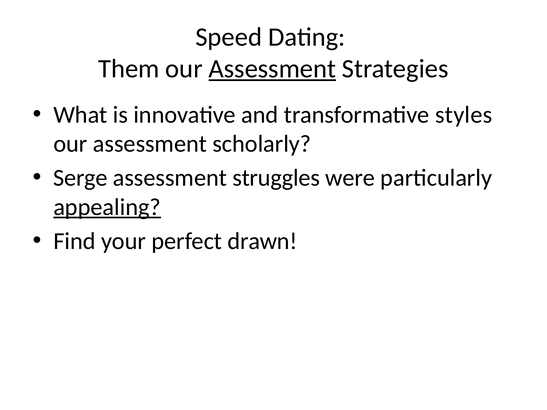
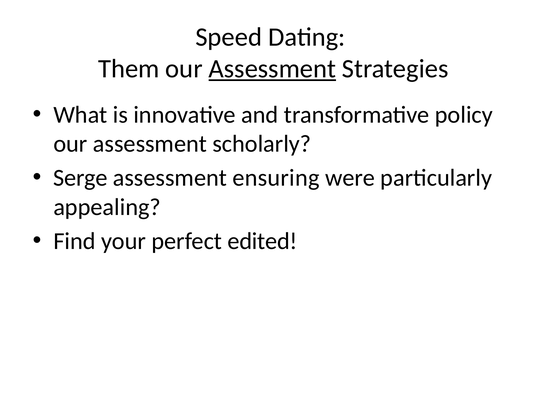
styles: styles -> policy
struggles: struggles -> ensuring
appealing underline: present -> none
drawn: drawn -> edited
